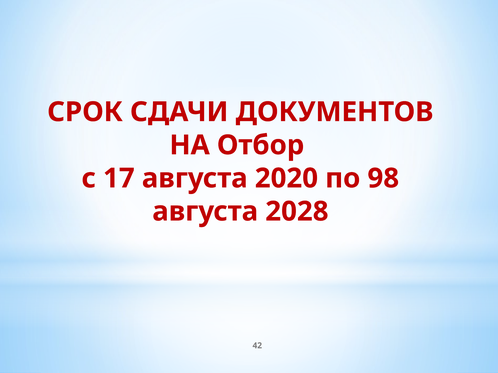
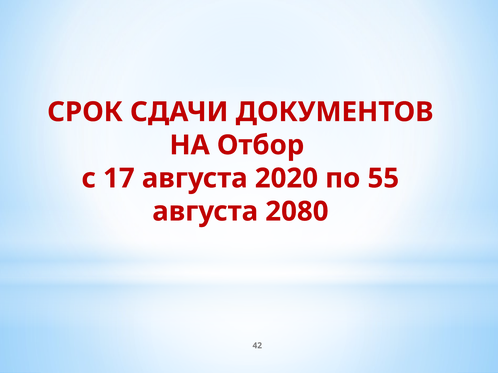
98: 98 -> 55
2028: 2028 -> 2080
